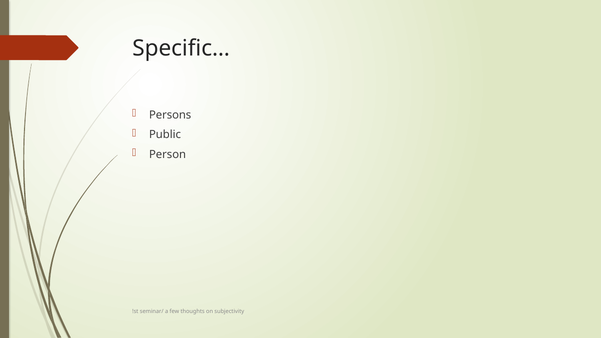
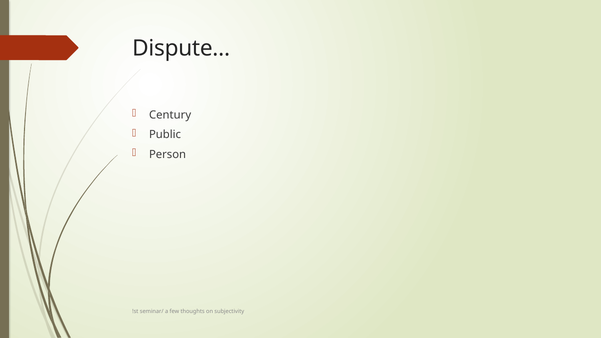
Specific…: Specific… -> Dispute…
Persons: Persons -> Century
